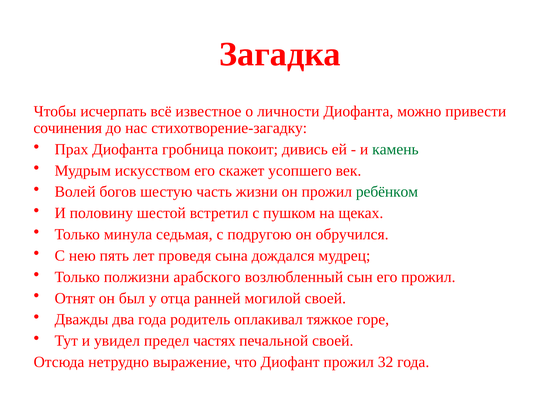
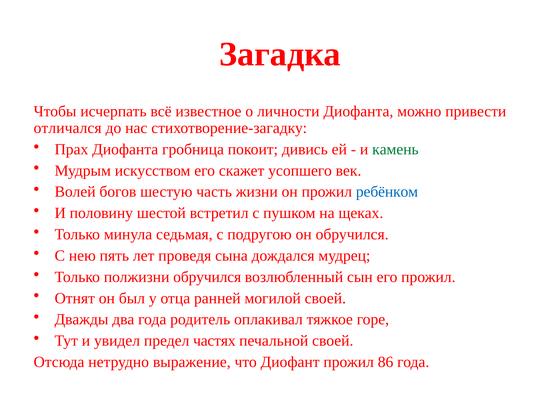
сочинения: сочинения -> отличался
ребёнком colour: green -> blue
полжизни арабского: арабского -> обручился
32: 32 -> 86
